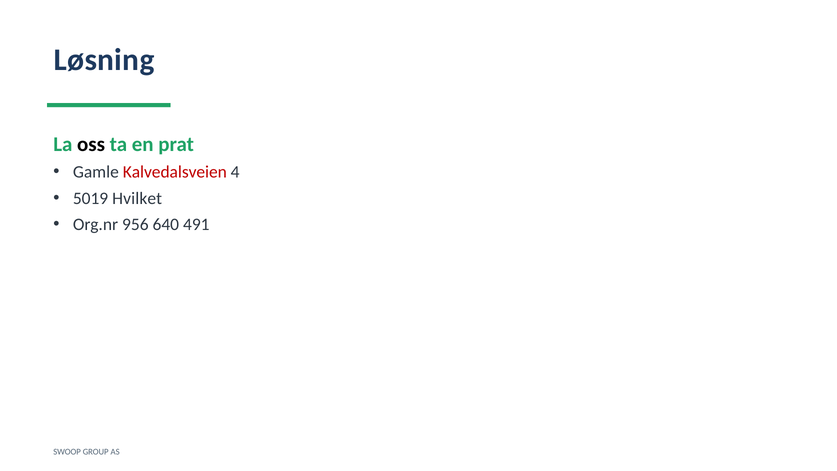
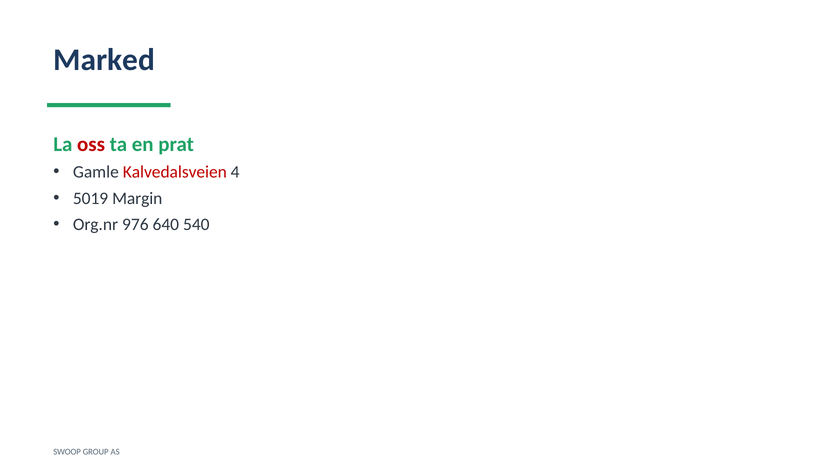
Løsning: Løsning -> Marked
oss colour: black -> red
Hvilket: Hvilket -> Margin
956: 956 -> 976
491: 491 -> 540
